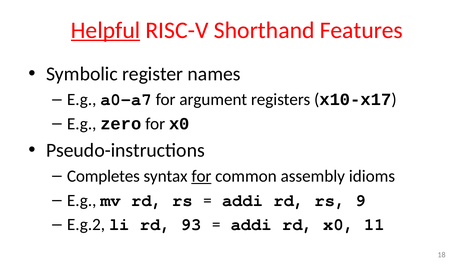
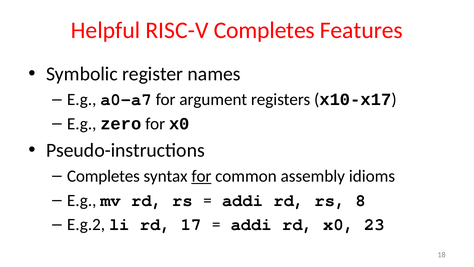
Helpful underline: present -> none
RISC-V Shorthand: Shorthand -> Completes
9: 9 -> 8
93: 93 -> 17
11: 11 -> 23
